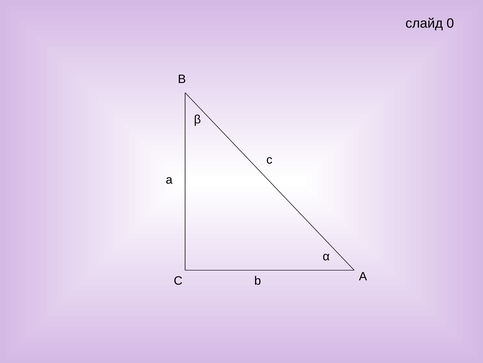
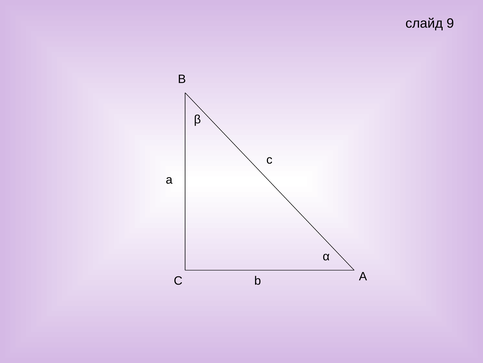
0: 0 -> 9
